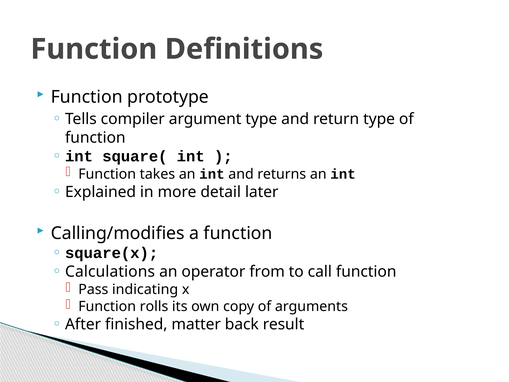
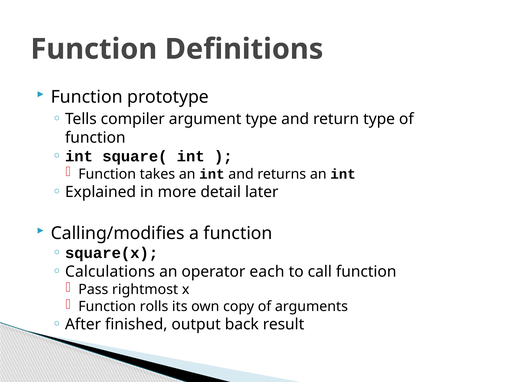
from: from -> each
indicating: indicating -> rightmost
matter: matter -> output
